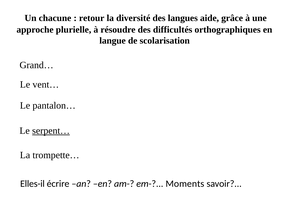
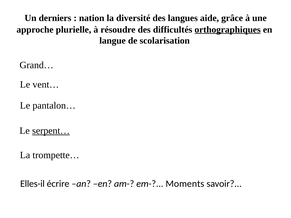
chacune: chacune -> derniers
retour: retour -> nation
orthographiques underline: none -> present
